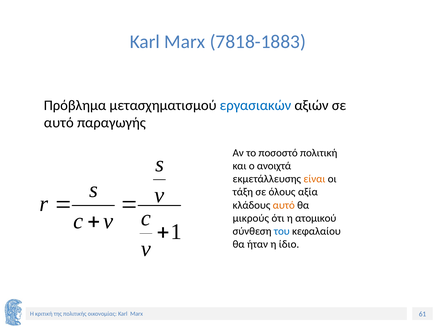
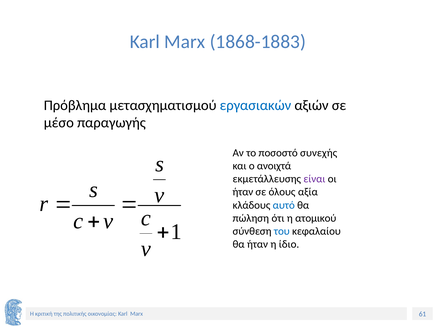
7818-1883: 7818-1883 -> 1868-1883
αυτό at (59, 123): αυτό -> μέσο
πολιτική: πολιτική -> συνεχής
είναι colour: orange -> purple
τάξη at (243, 192): τάξη -> ήταν
αυτό at (284, 205) colour: orange -> blue
μικρούς: μικρούς -> πώληση
